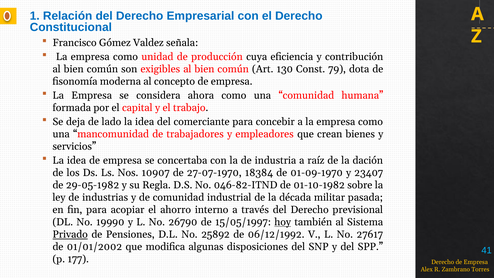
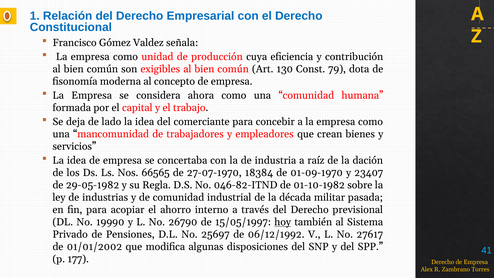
10907: 10907 -> 66565
Privado underline: present -> none
25892: 25892 -> 25697
